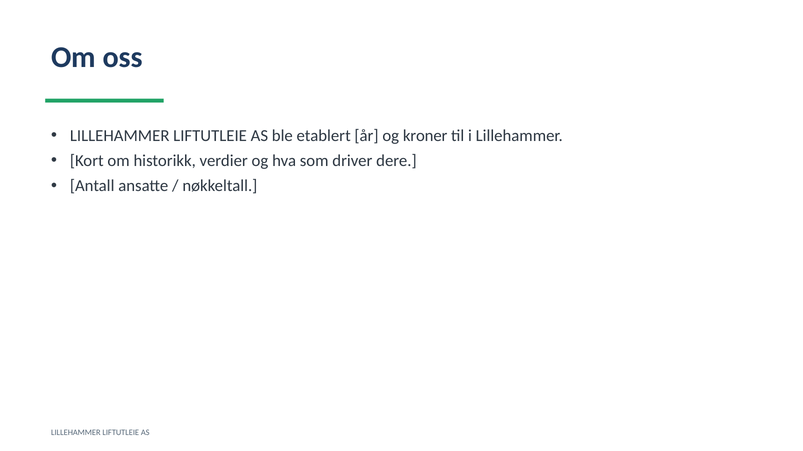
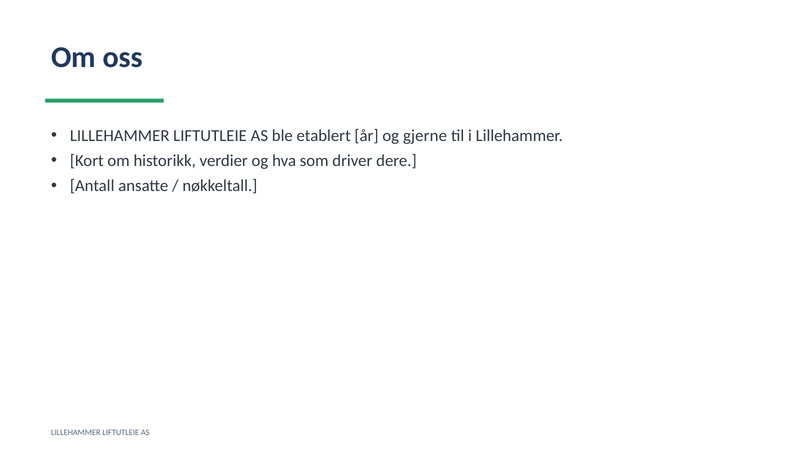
kroner: kroner -> gjerne
